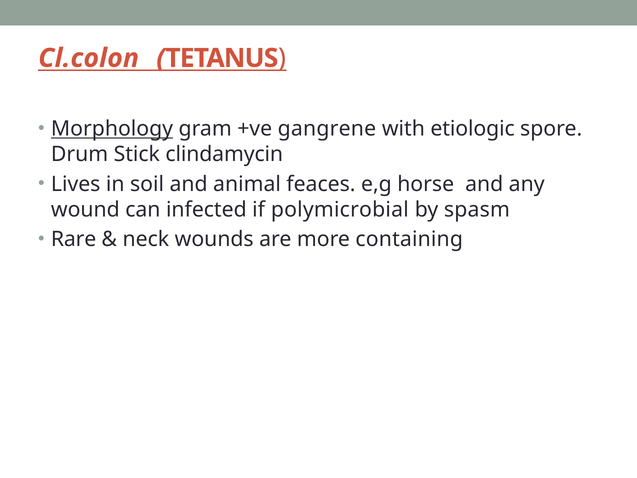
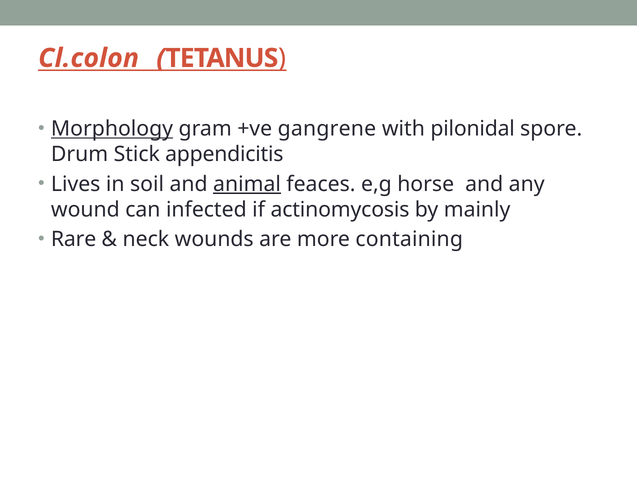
etiologic: etiologic -> pilonidal
clindamycin: clindamycin -> appendicitis
animal underline: none -> present
polymicrobial: polymicrobial -> actinomycosis
spasm: spasm -> mainly
